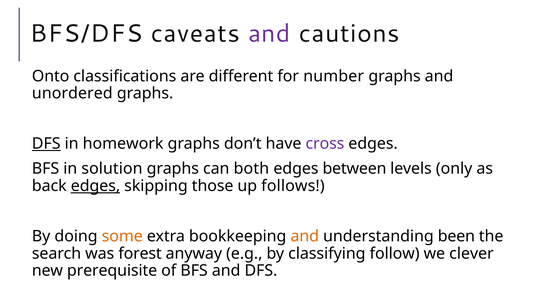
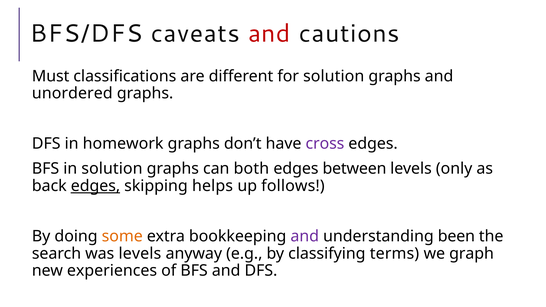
and at (269, 33) colour: purple -> red
Onto: Onto -> Must
for number: number -> solution
DFS at (46, 144) underline: present -> none
those: those -> helps
and at (305, 236) colour: orange -> purple
was forest: forest -> levels
follow: follow -> terms
clever: clever -> graph
prerequisite: prerequisite -> experiences
